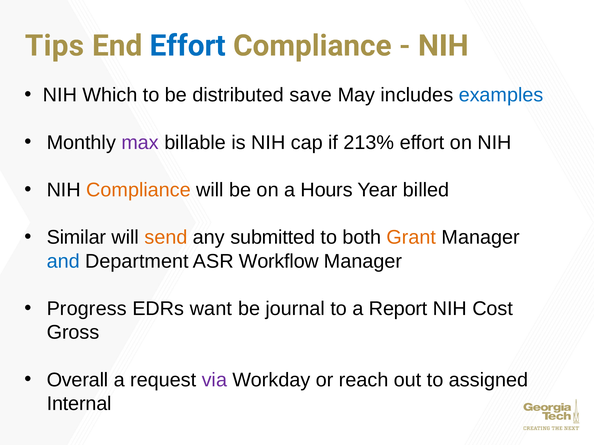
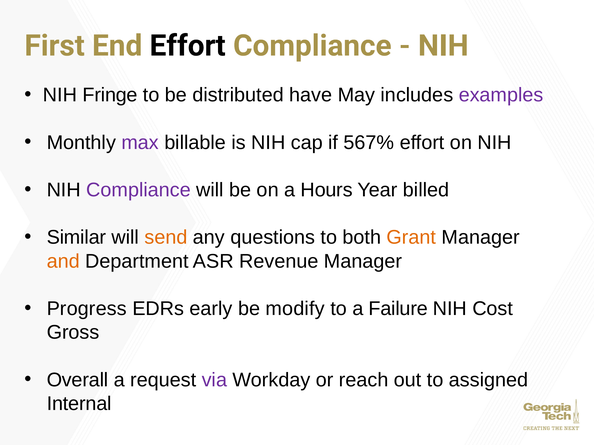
Tips: Tips -> First
Effort at (188, 46) colour: blue -> black
Which: Which -> Fringe
save: save -> have
examples colour: blue -> purple
213%: 213% -> 567%
Compliance at (138, 190) colour: orange -> purple
submitted: submitted -> questions
and colour: blue -> orange
Workflow: Workflow -> Revenue
want: want -> early
journal: journal -> modify
Report: Report -> Failure
